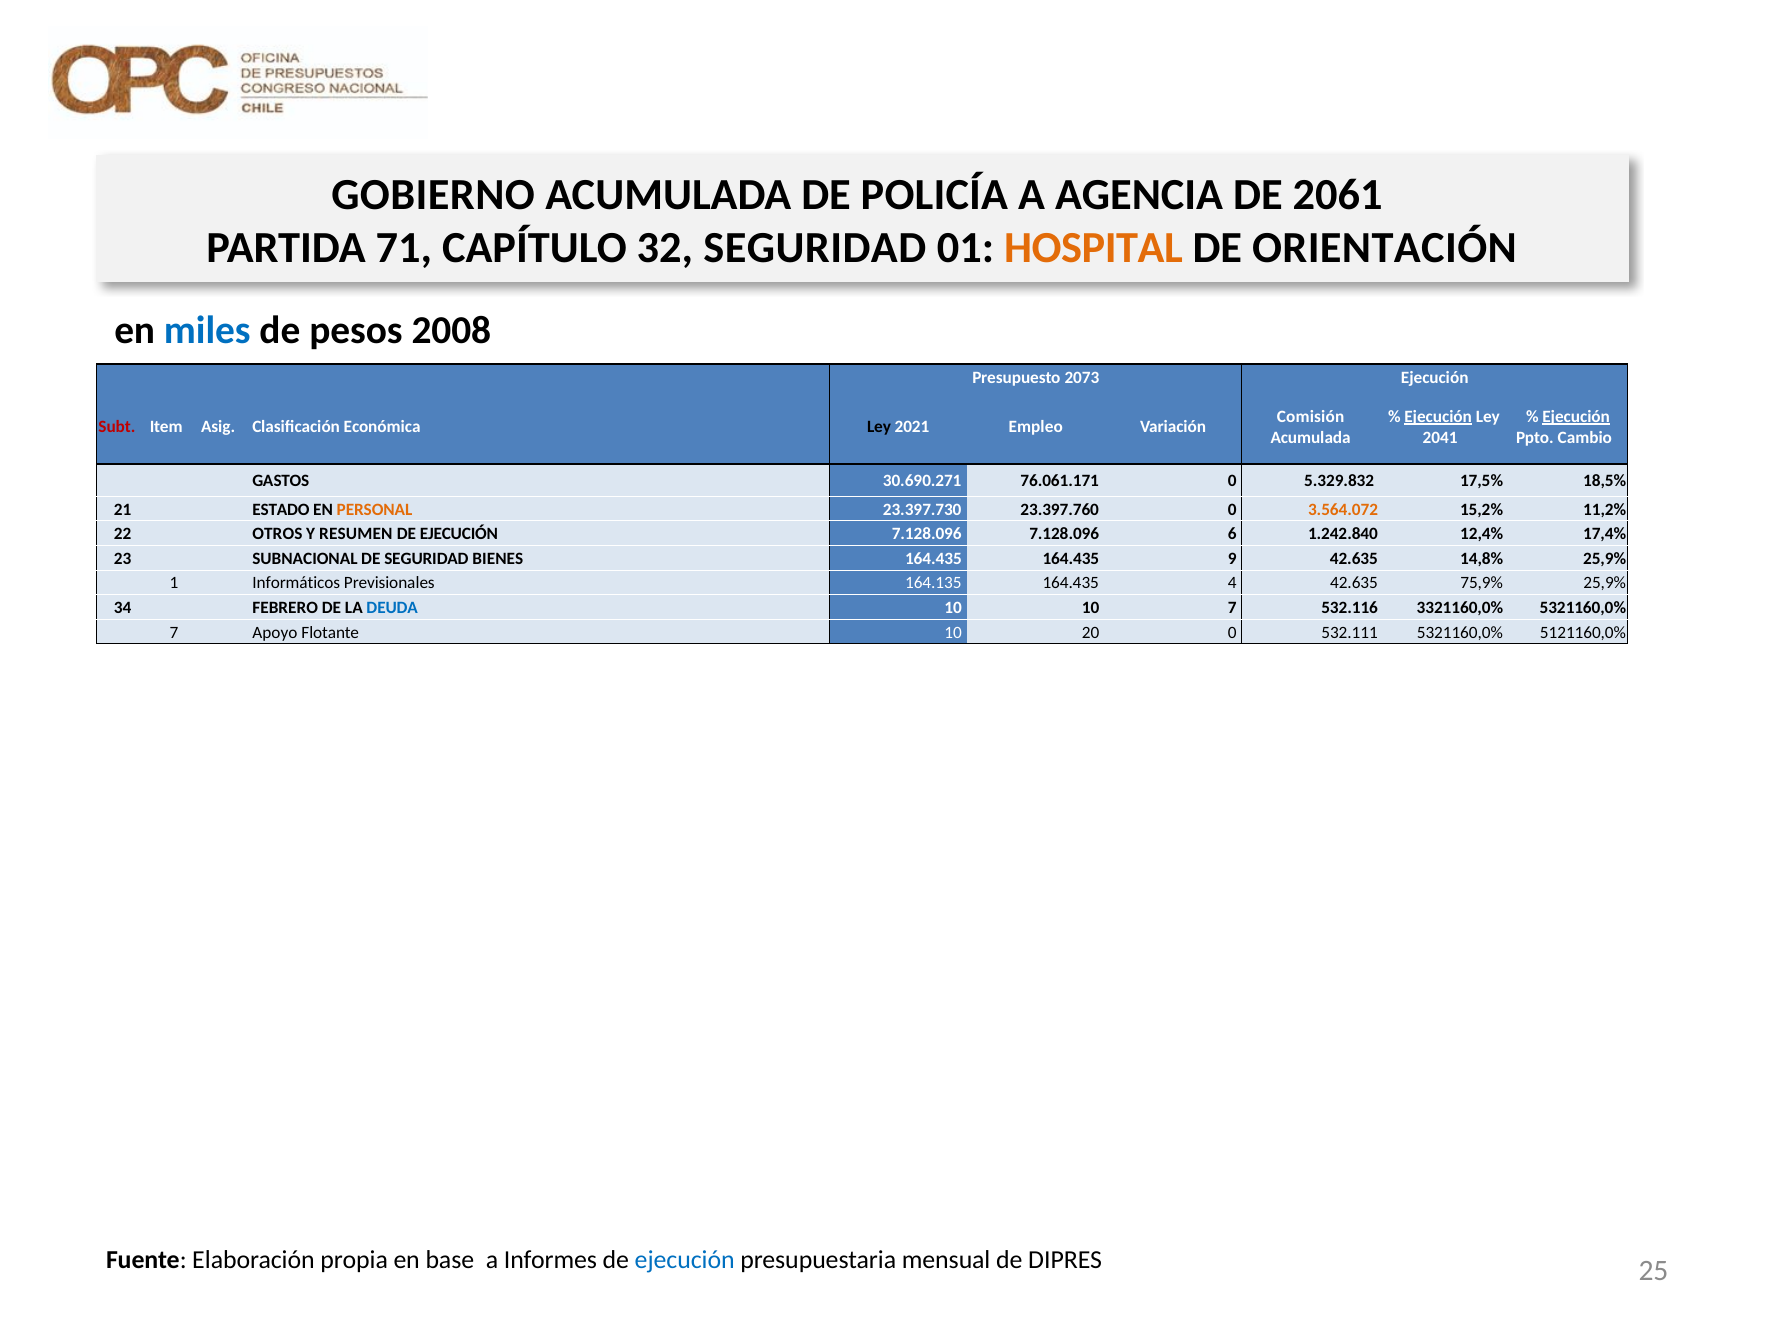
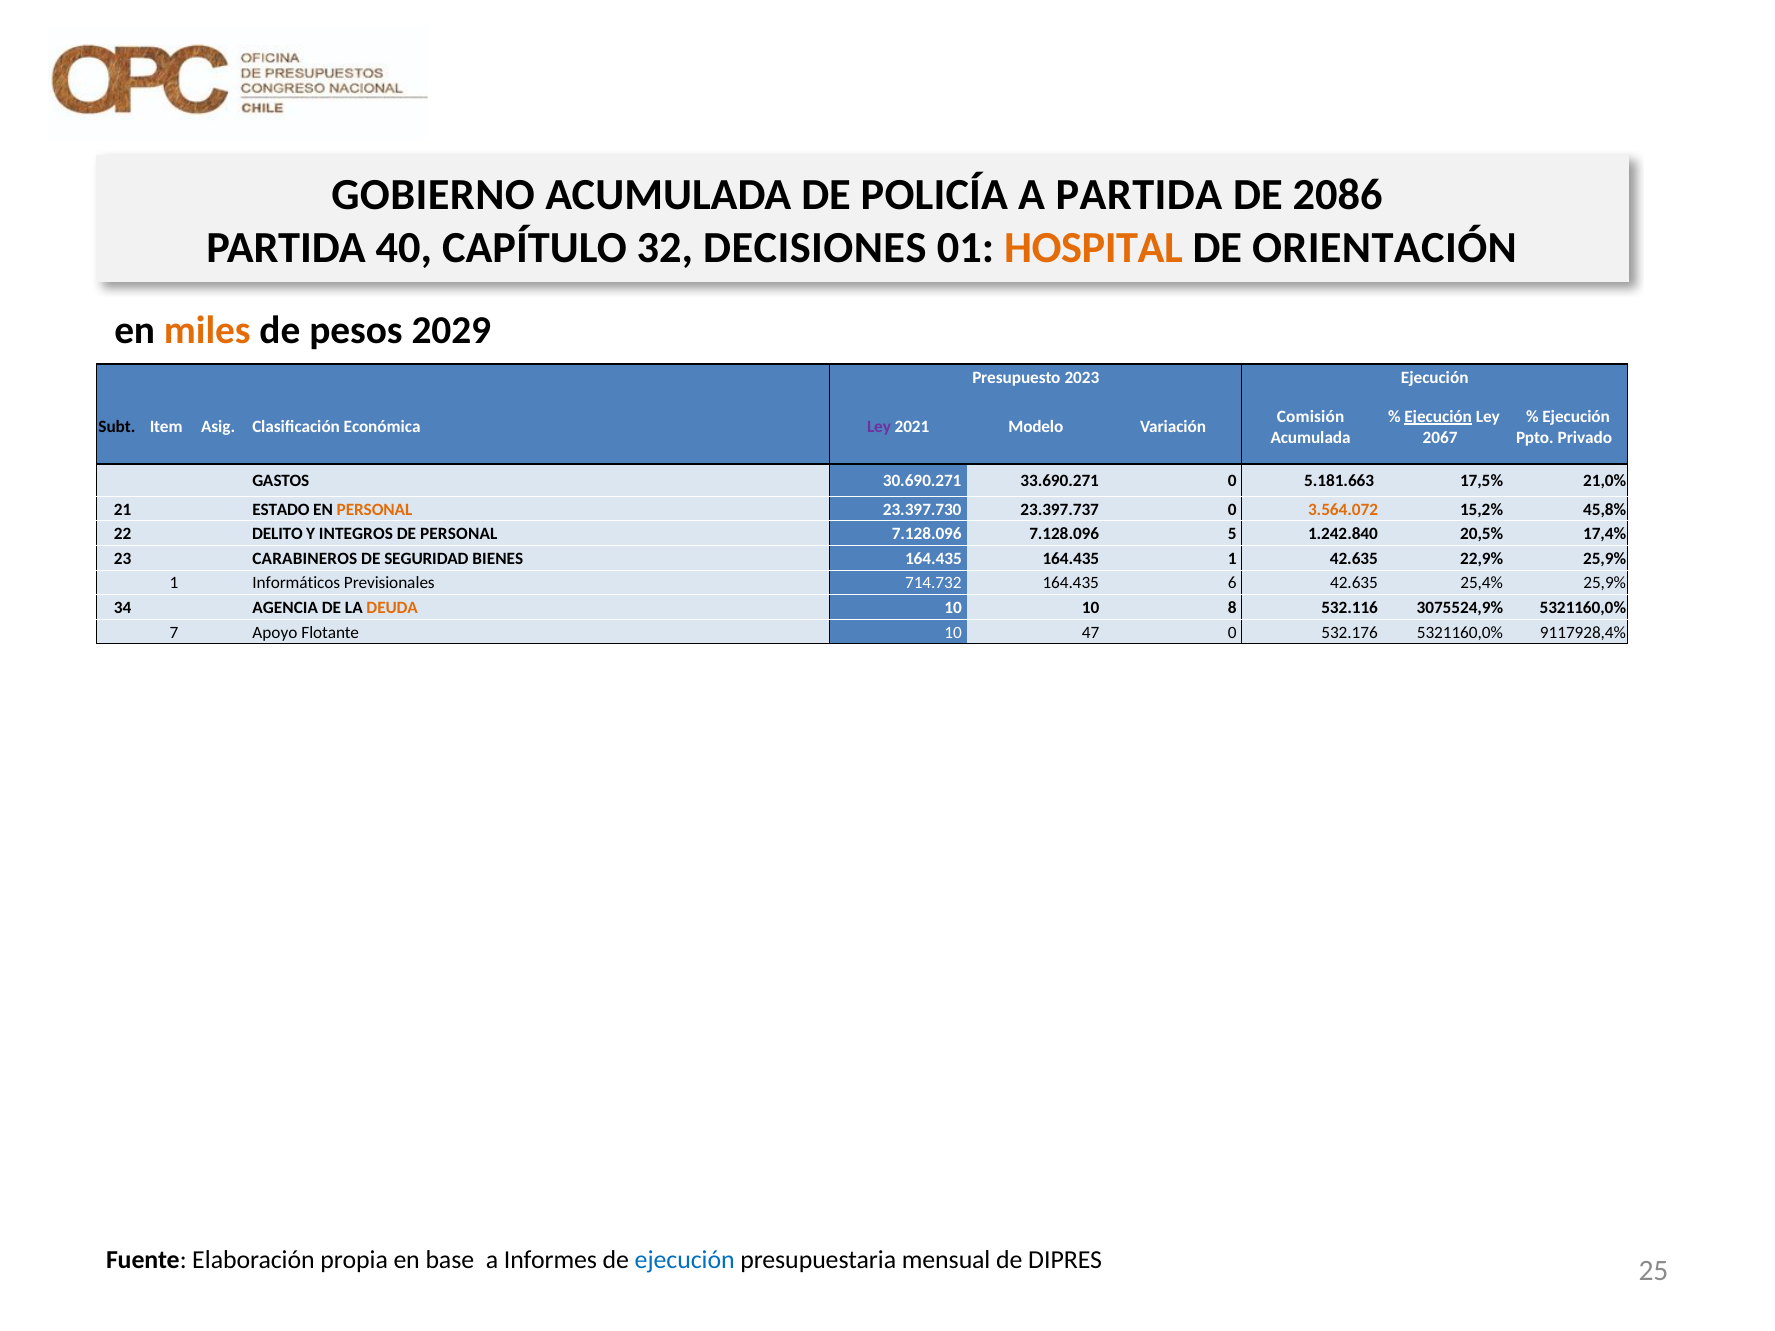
A AGENCIA: AGENCIA -> PARTIDA
2061: 2061 -> 2086
71: 71 -> 40
32 SEGURIDAD: SEGURIDAD -> DECISIONES
miles colour: blue -> orange
2008: 2008 -> 2029
2073: 2073 -> 2023
Ejecución at (1576, 417) underline: present -> none
Subt colour: red -> black
Ley at (879, 427) colour: black -> purple
Empleo: Empleo -> Modelo
2041: 2041 -> 2067
Cambio: Cambio -> Privado
76.061.171: 76.061.171 -> 33.690.271
5.329.832: 5.329.832 -> 5.181.663
18,5%: 18,5% -> 21,0%
23.397.760: 23.397.760 -> 23.397.737
11,2%: 11,2% -> 45,8%
OTROS: OTROS -> DELITO
RESUMEN: RESUMEN -> INTEGROS
EJECUCIÓN at (459, 534): EJECUCIÓN -> PERSONAL
6: 6 -> 5
12,4%: 12,4% -> 20,5%
SUBNACIONAL: SUBNACIONAL -> CARABINEROS
164.435 9: 9 -> 1
14,8%: 14,8% -> 22,9%
164.135: 164.135 -> 714.732
4: 4 -> 6
75,9%: 75,9% -> 25,4%
FEBRERO: FEBRERO -> AGENCIA
DEUDA colour: blue -> orange
10 7: 7 -> 8
3321160,0%: 3321160,0% -> 3075524,9%
20: 20 -> 47
532.111: 532.111 -> 532.176
5121160,0%: 5121160,0% -> 9117928,4%
